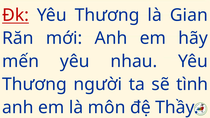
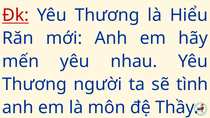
Gian: Gian -> Hiểu
